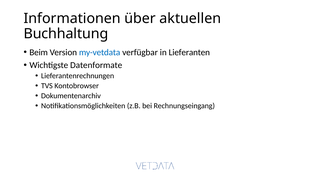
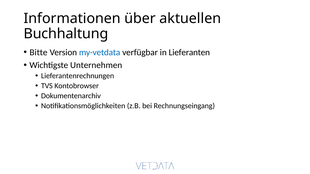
Beim: Beim -> Bitte
Datenformate: Datenformate -> Unternehmen
